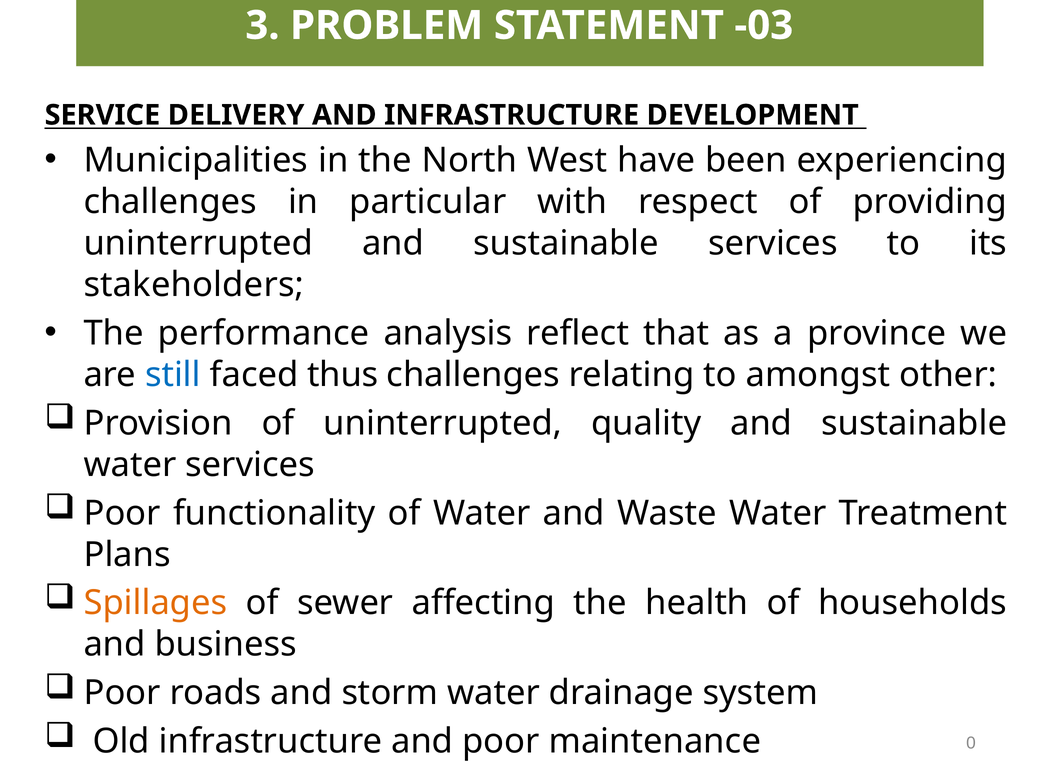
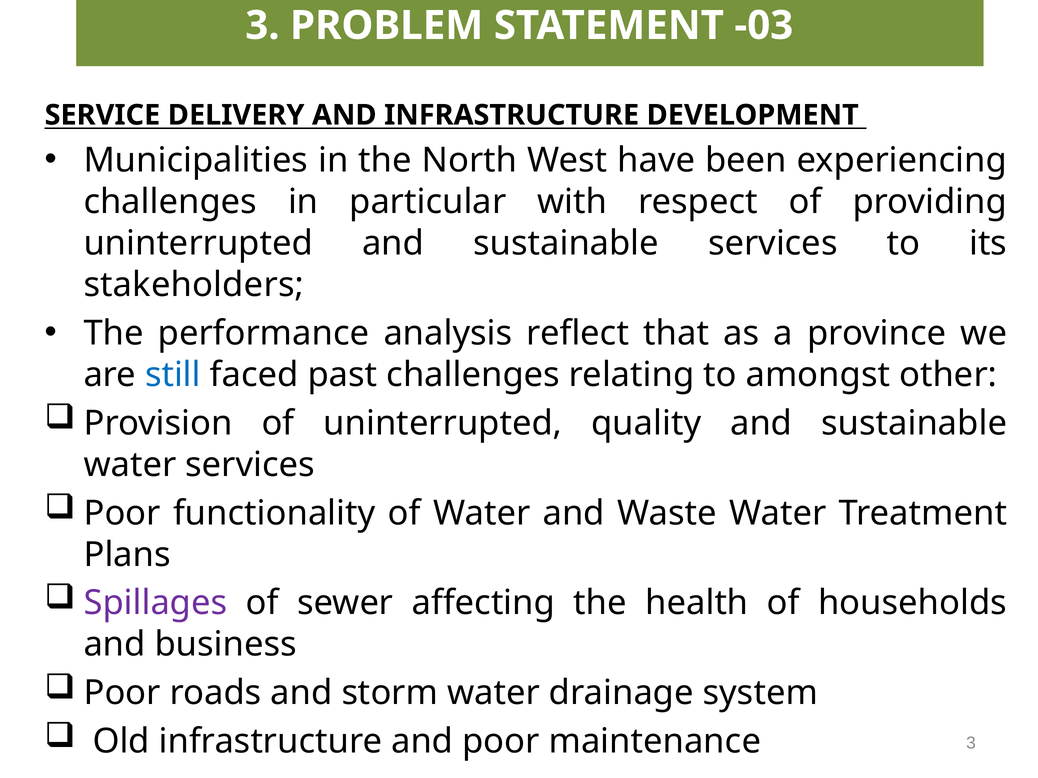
thus: thus -> past
Spillages colour: orange -> purple
maintenance 0: 0 -> 3
